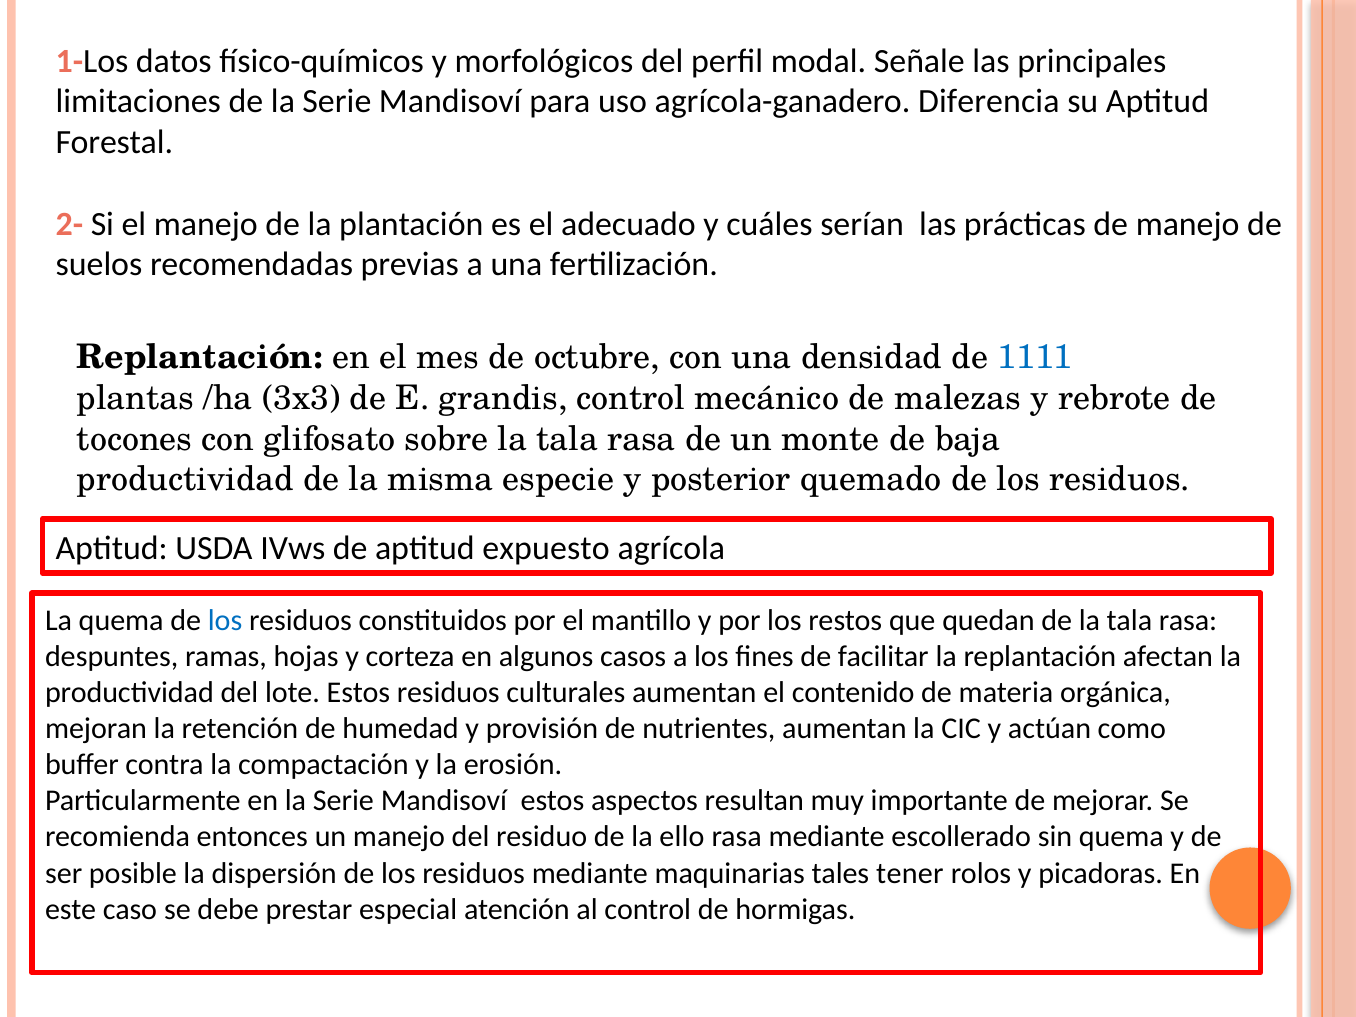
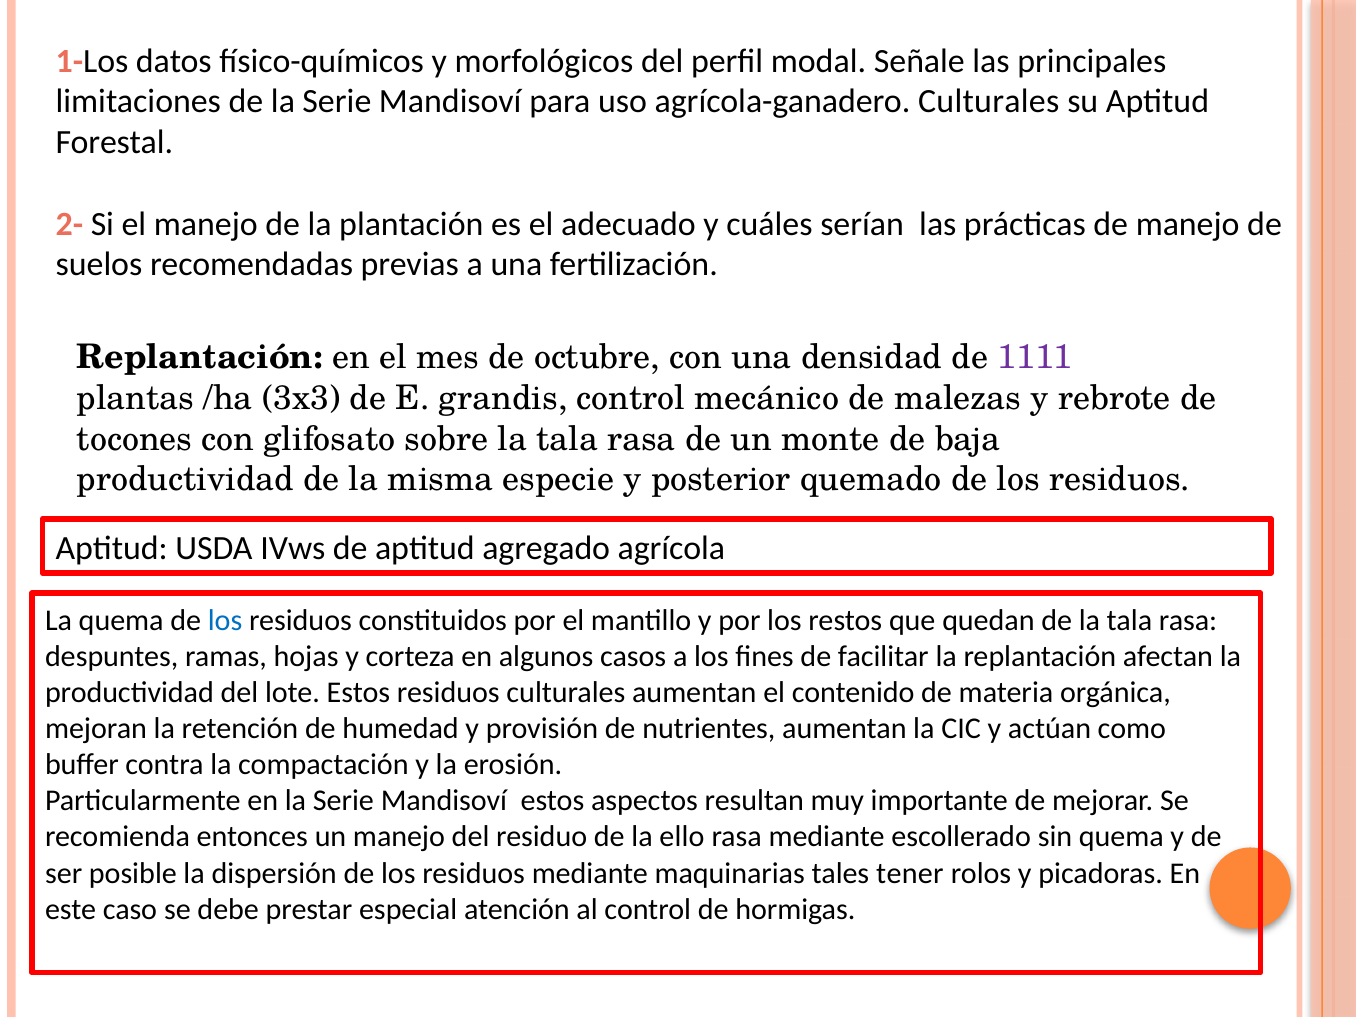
agrícola-ganadero Diferencia: Diferencia -> Culturales
1111 colour: blue -> purple
expuesto: expuesto -> agregado
